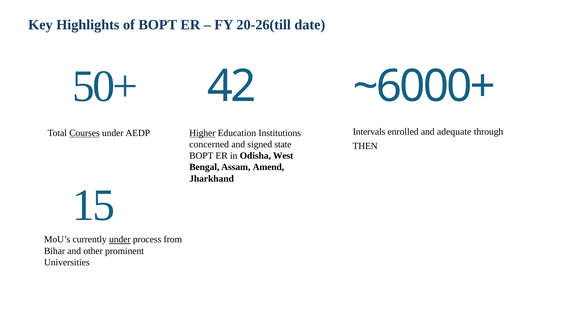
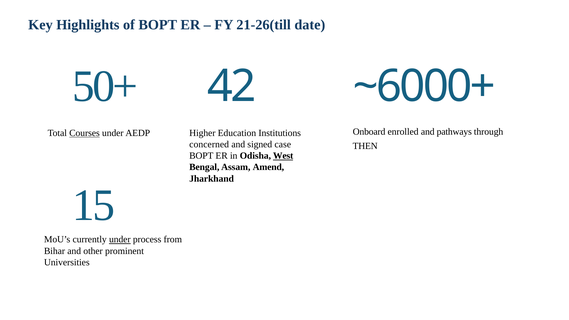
20-26(till: 20-26(till -> 21-26(till
Intervals: Intervals -> Onboard
adequate: adequate -> pathways
Higher underline: present -> none
state: state -> case
West underline: none -> present
